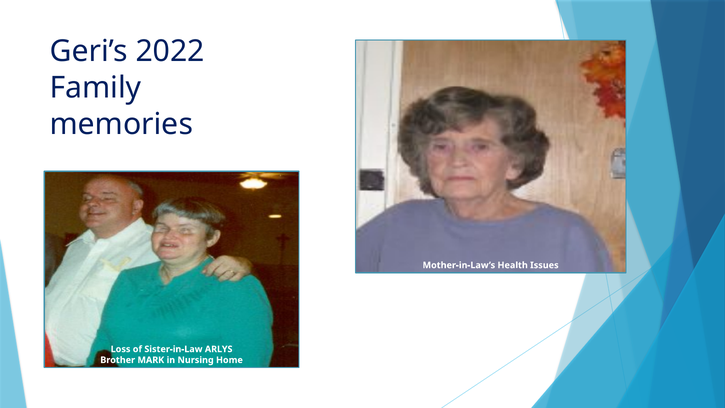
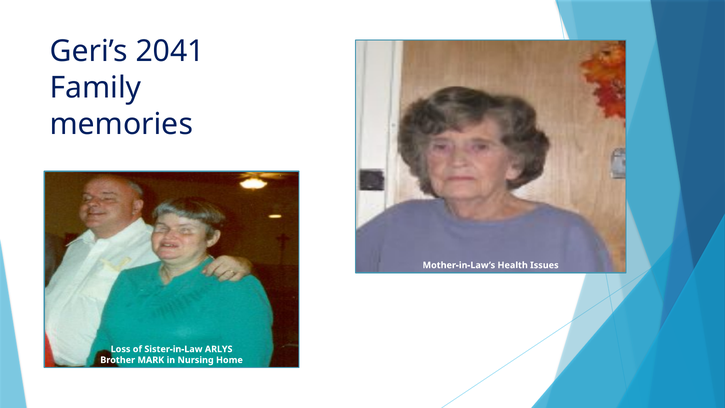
2022: 2022 -> 2041
